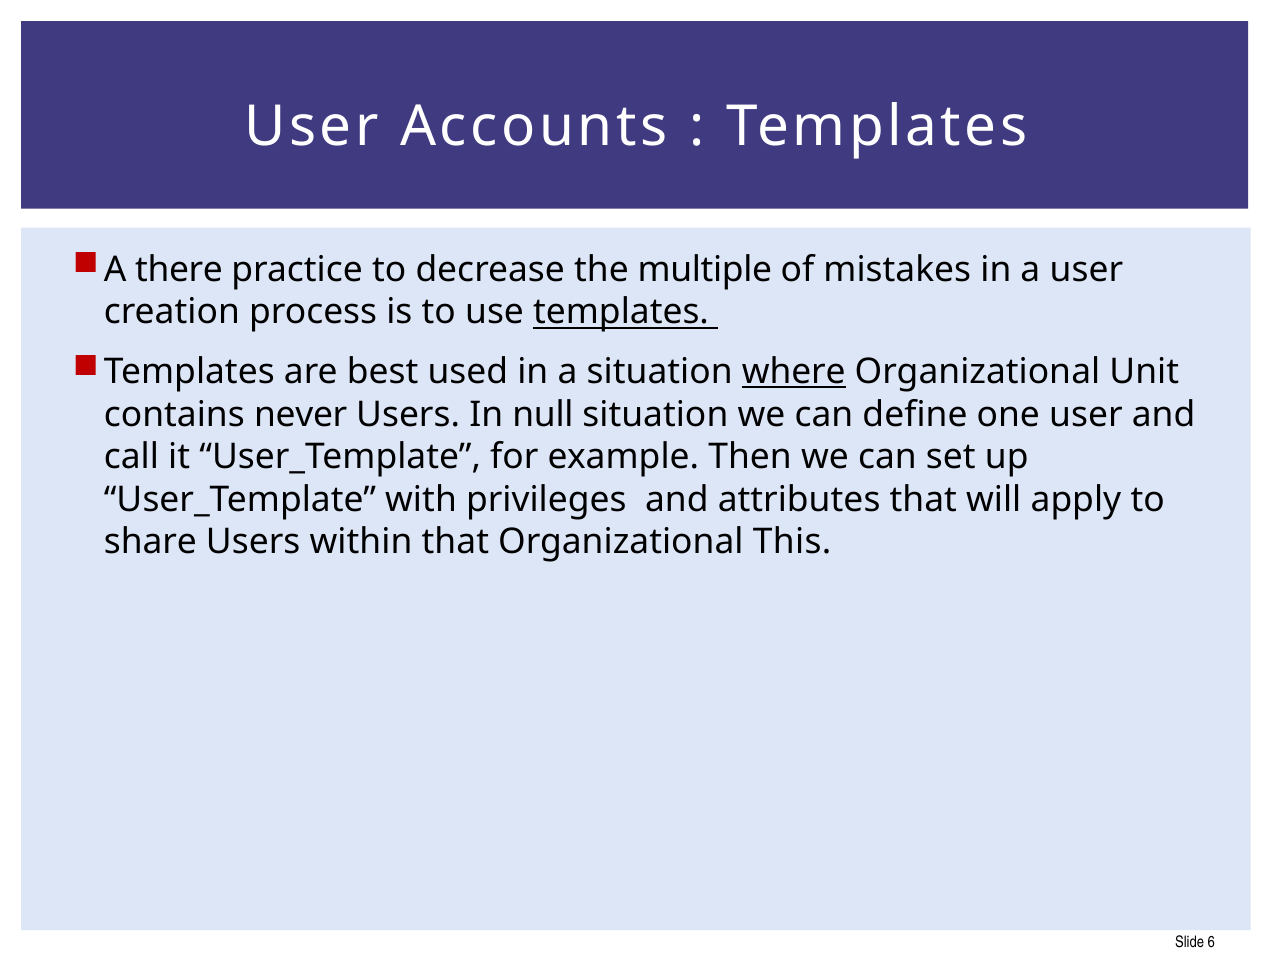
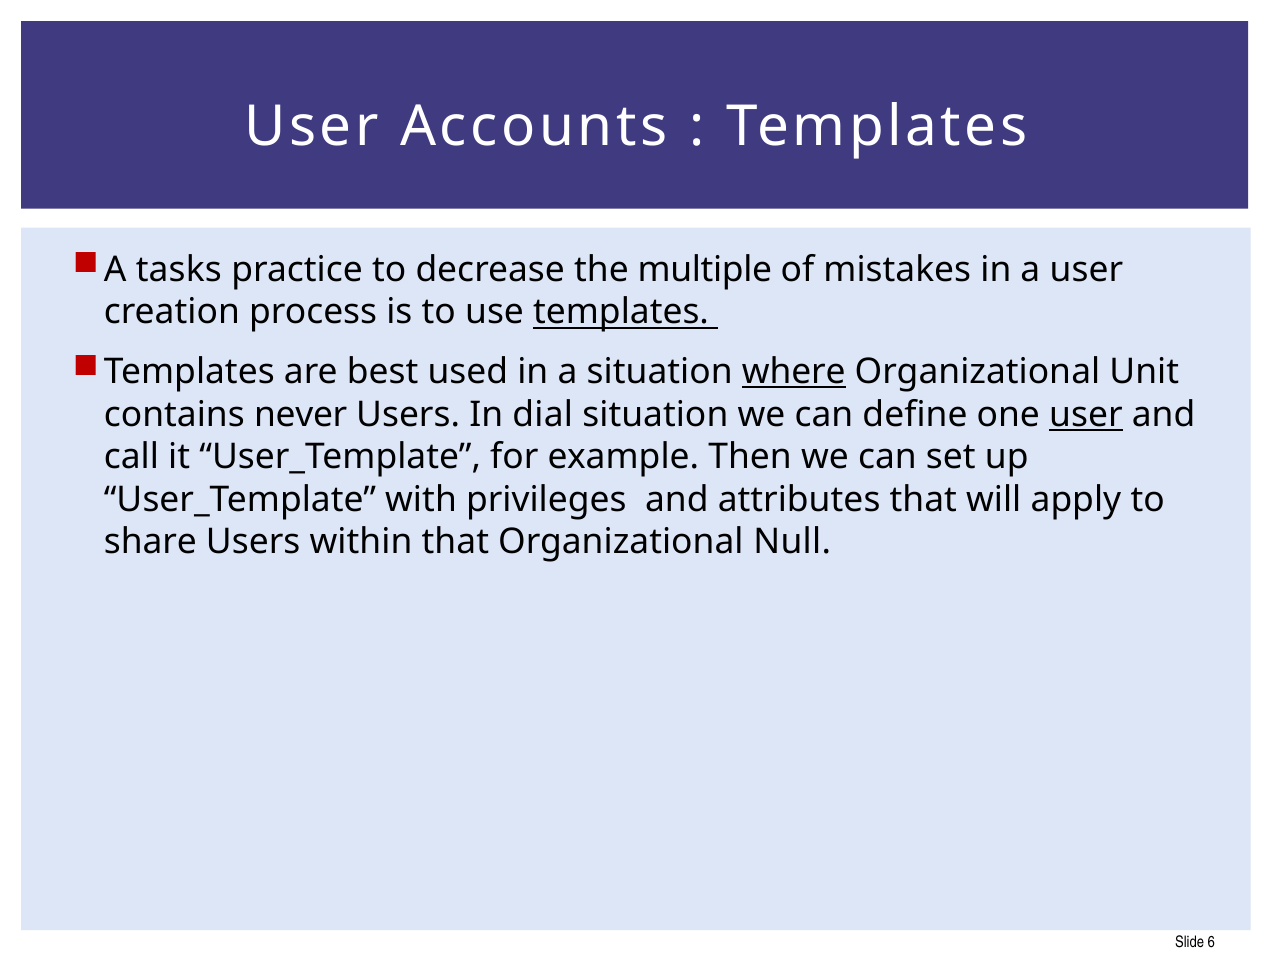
there: there -> tasks
null: null -> dial
user at (1086, 414) underline: none -> present
This: This -> Null
